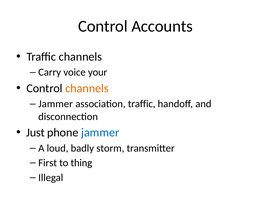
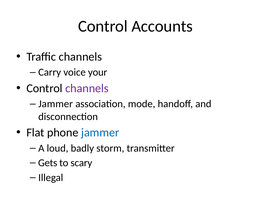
channels at (87, 88) colour: orange -> purple
association traffic: traffic -> mode
Just: Just -> Flat
First: First -> Gets
thing: thing -> scary
